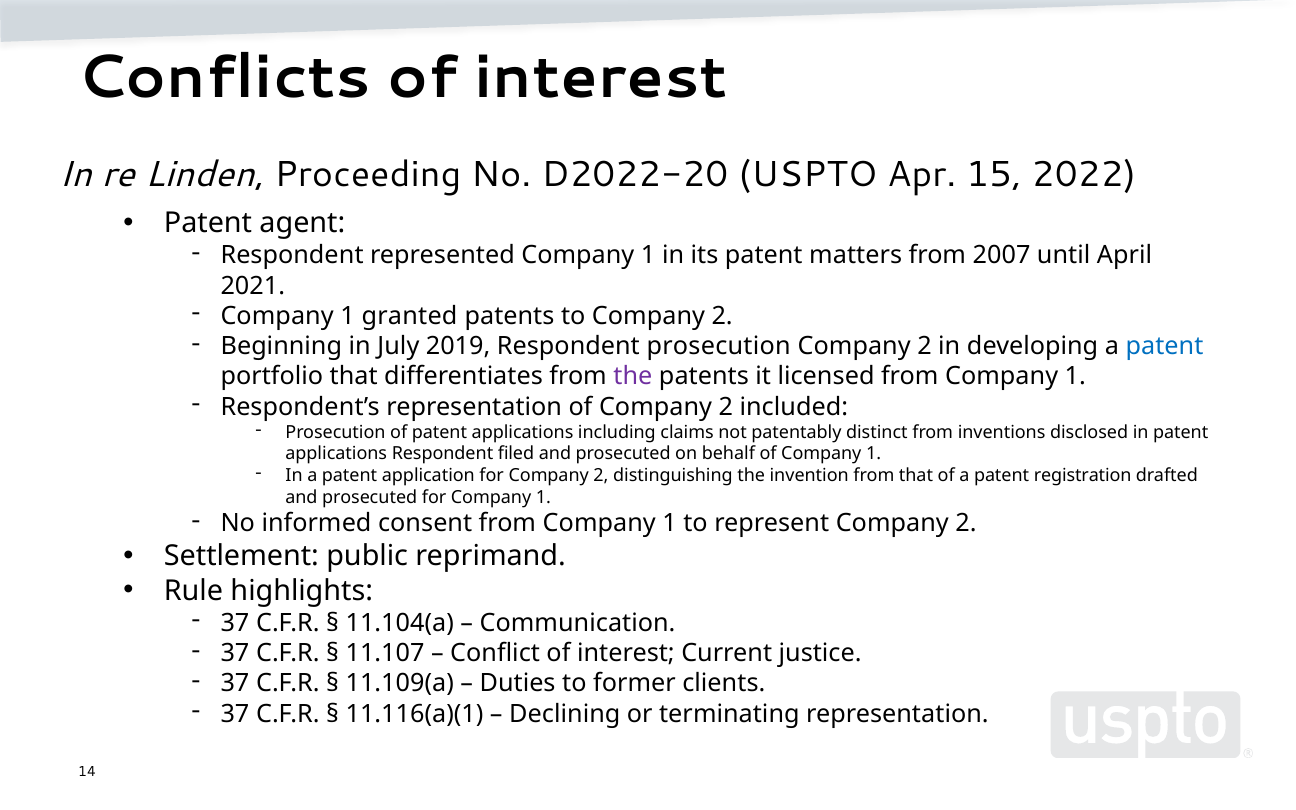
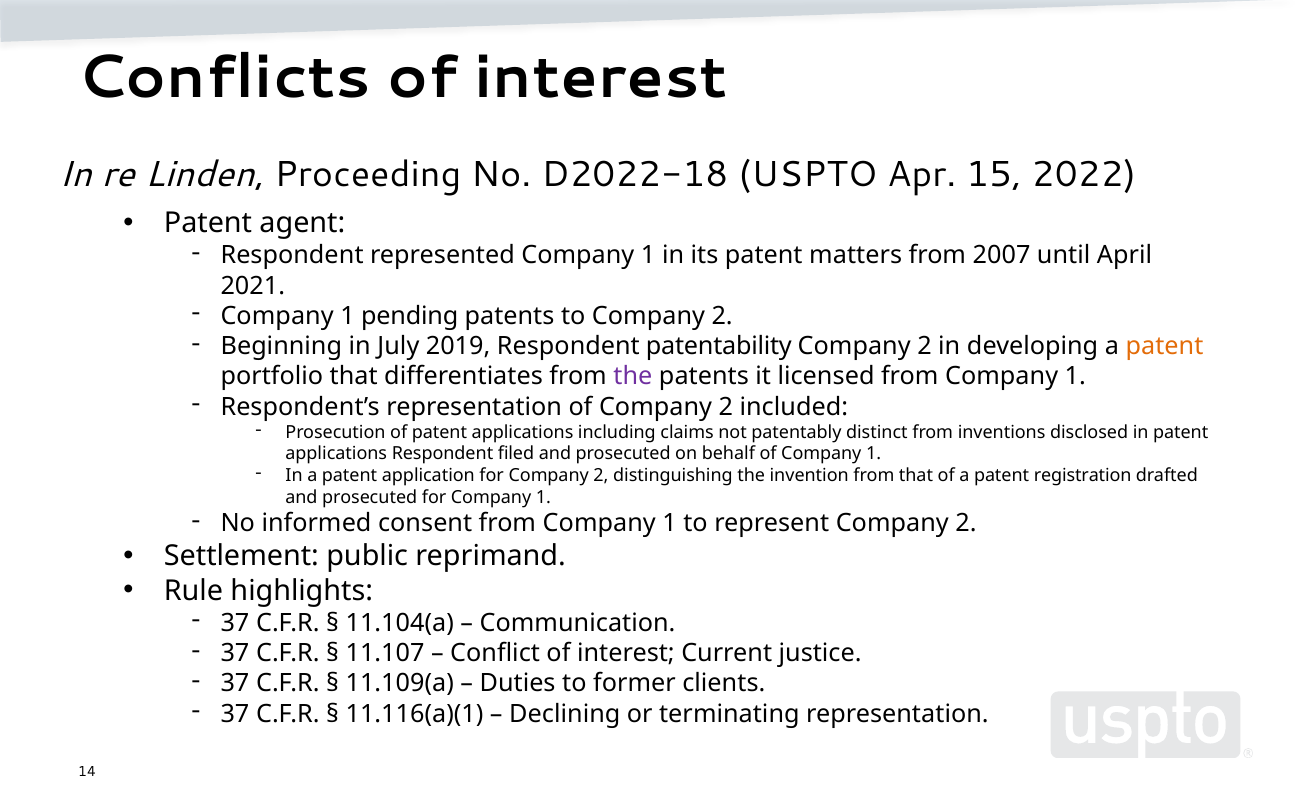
D2022-20: D2022-20 -> D2022-18
granted: granted -> pending
Respondent prosecution: prosecution -> patentability
patent at (1164, 346) colour: blue -> orange
